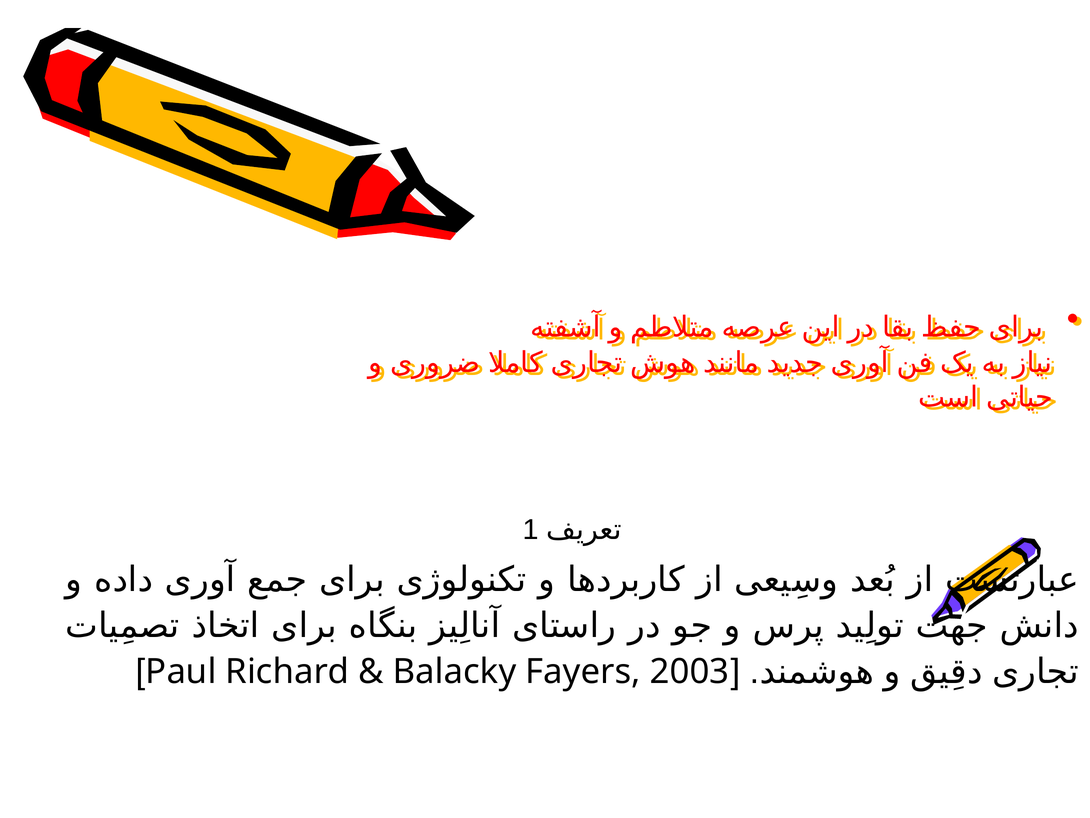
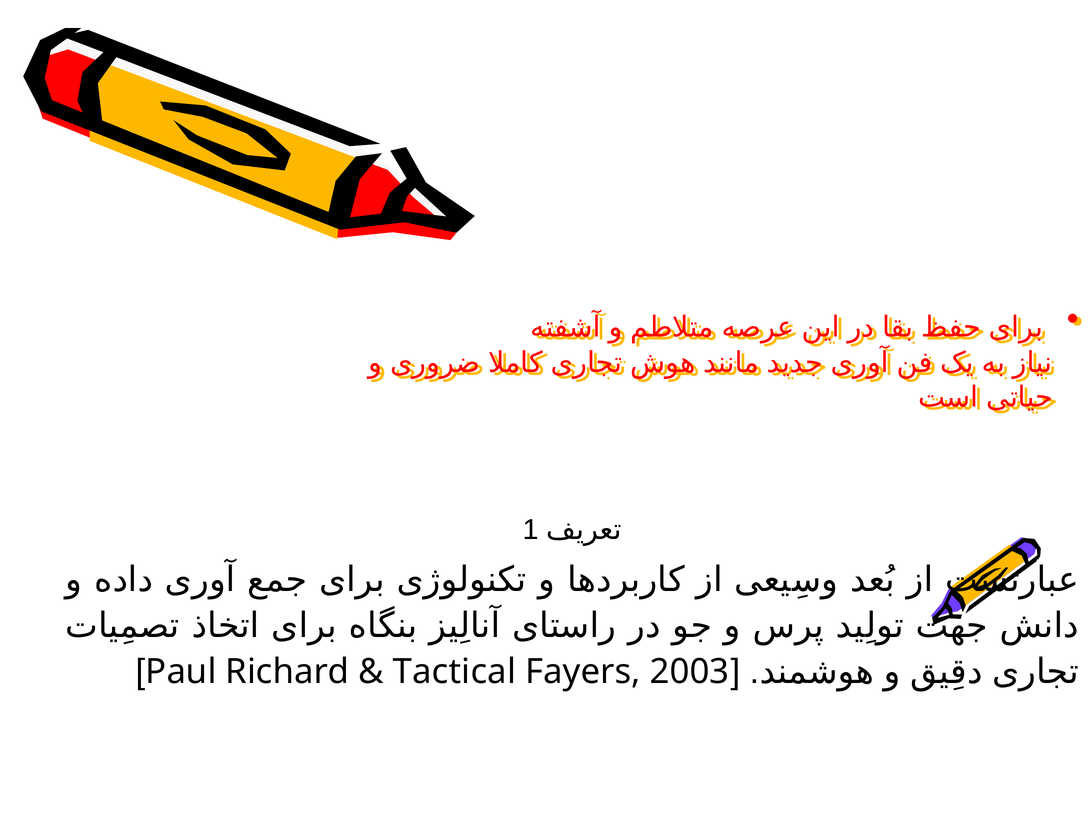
Balacky: Balacky -> Tactical
